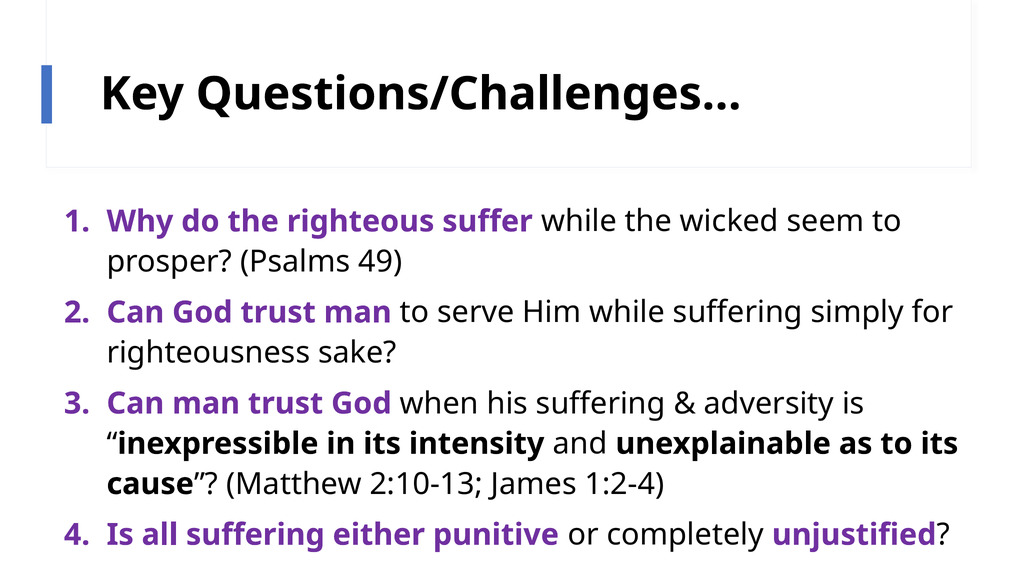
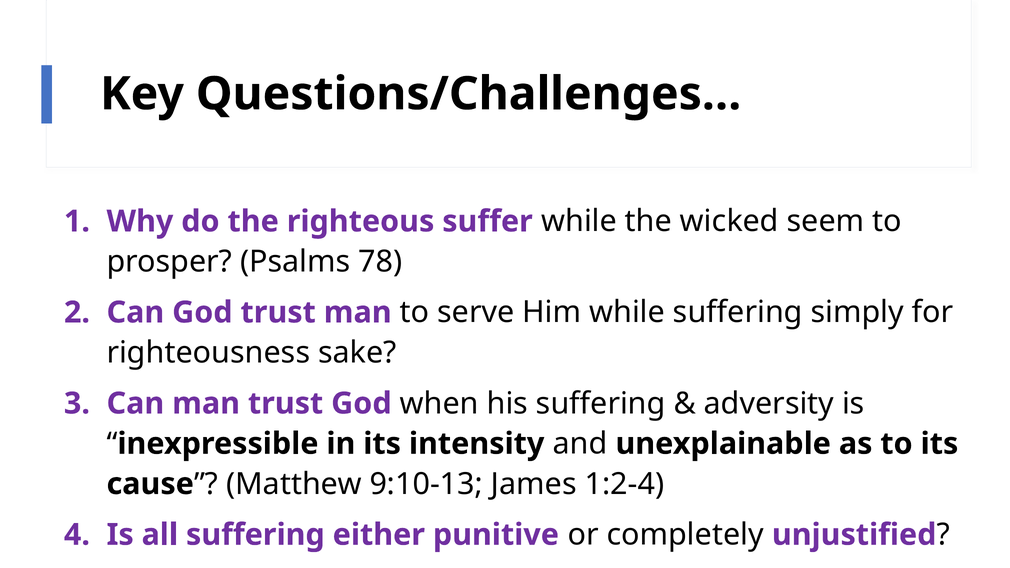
49: 49 -> 78
2:10-13: 2:10-13 -> 9:10-13
